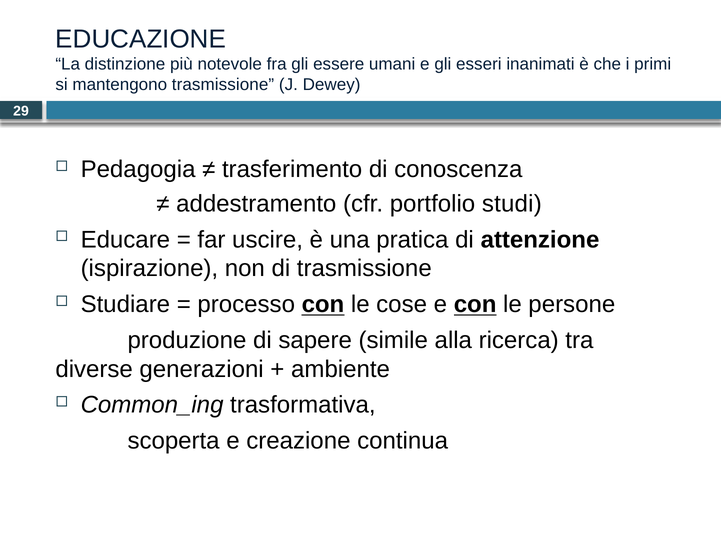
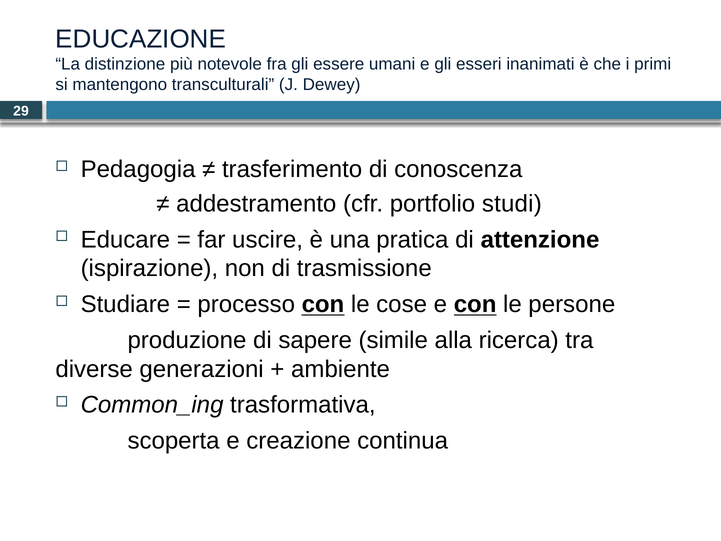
mantengono trasmissione: trasmissione -> transculturali
